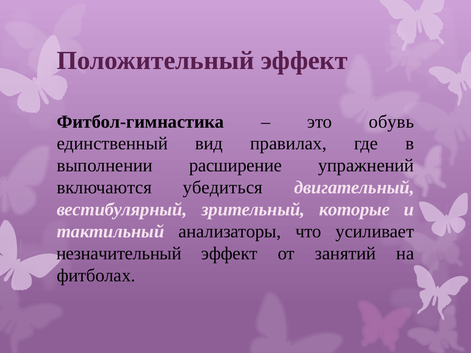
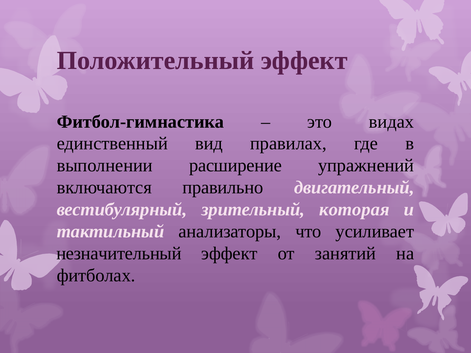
обувь: обувь -> видах
убедиться: убедиться -> правильно
которые: которые -> которая
